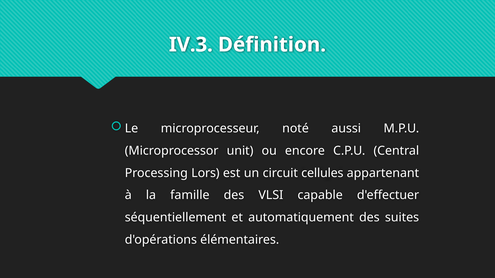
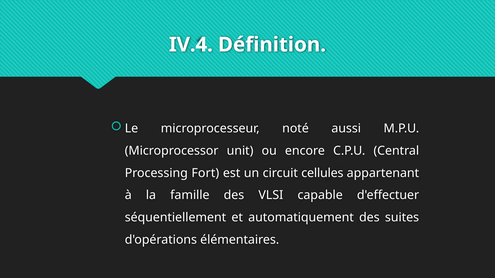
IV.3: IV.3 -> IV.4
Lors: Lors -> Fort
